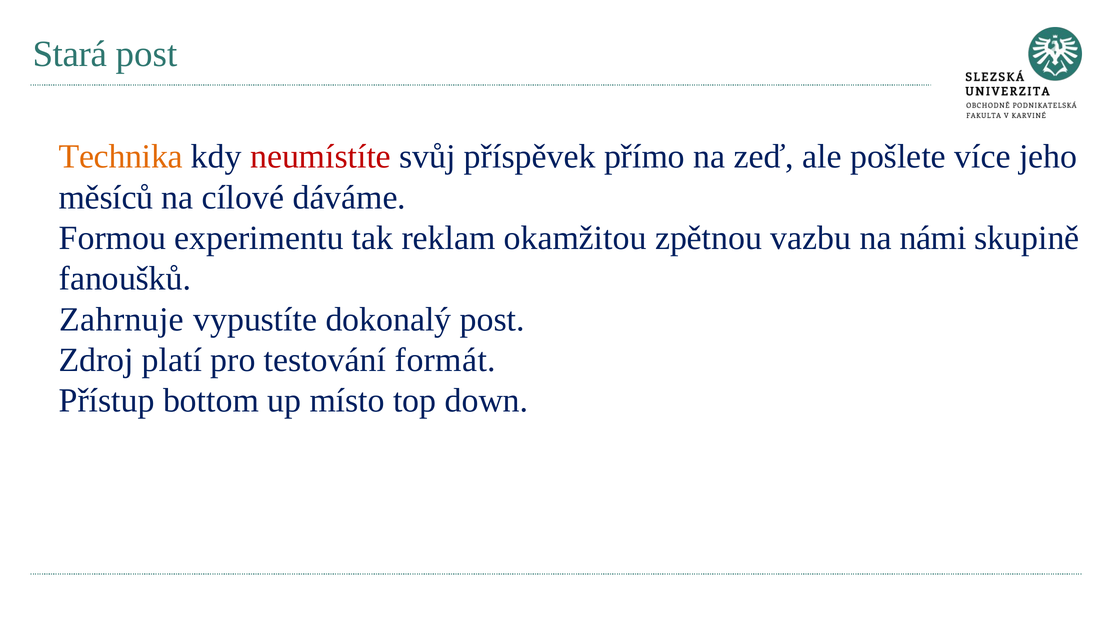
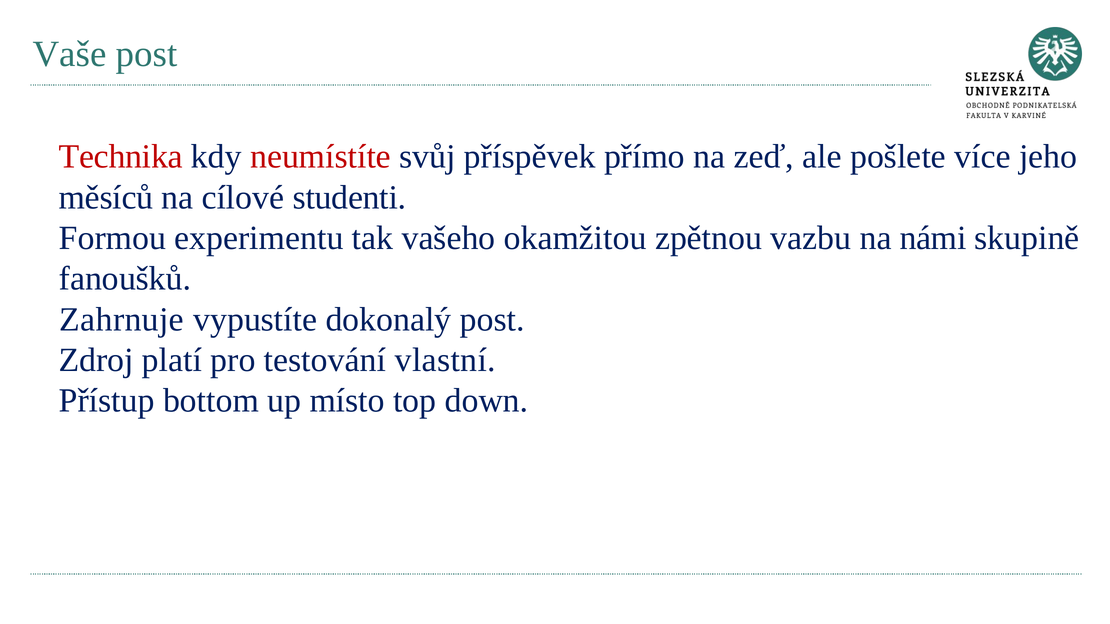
Stará: Stará -> Vaše
Technika colour: orange -> red
dáváme: dáváme -> studenti
reklam: reklam -> vašeho
formát: formát -> vlastní
